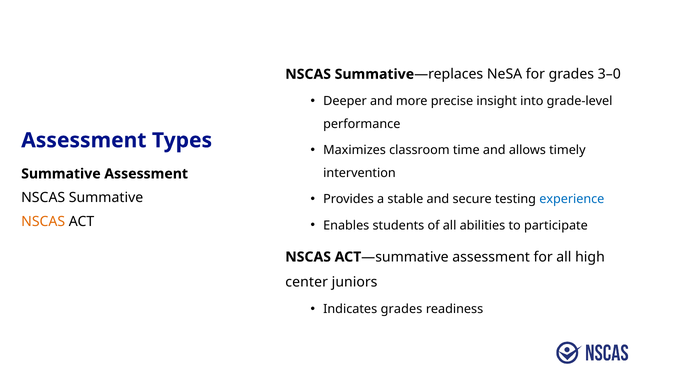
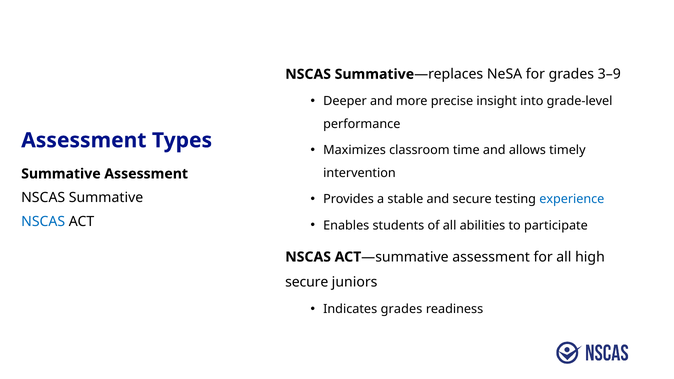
3–0: 3–0 -> 3–9
NSCAS at (43, 222) colour: orange -> blue
center at (307, 282): center -> secure
